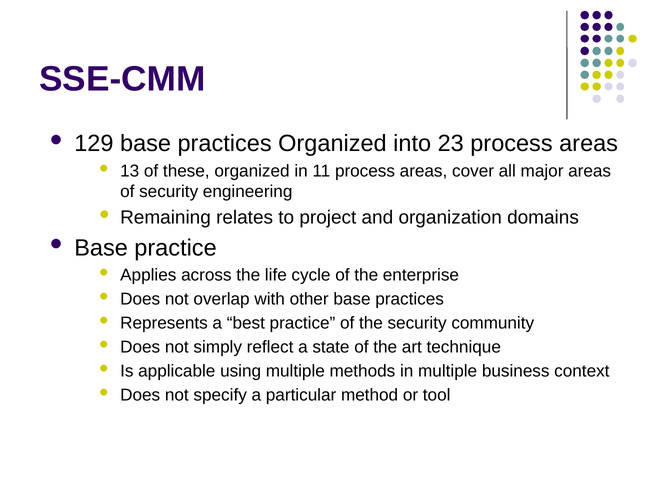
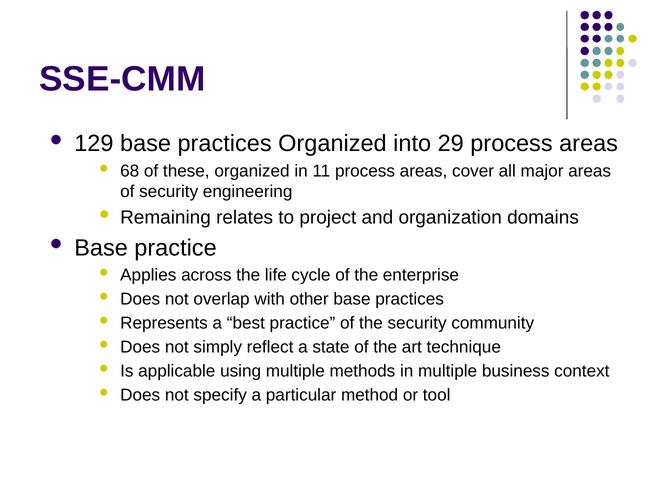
23: 23 -> 29
13: 13 -> 68
